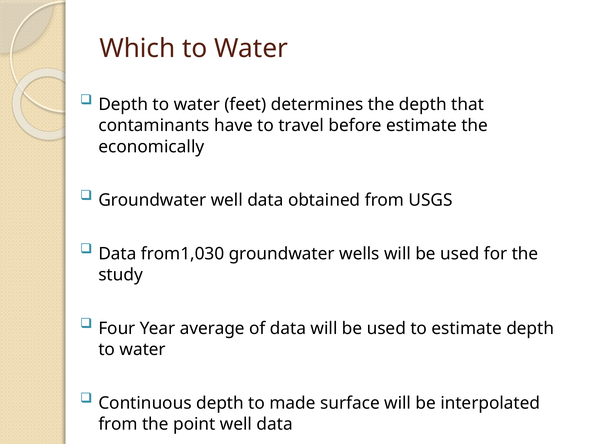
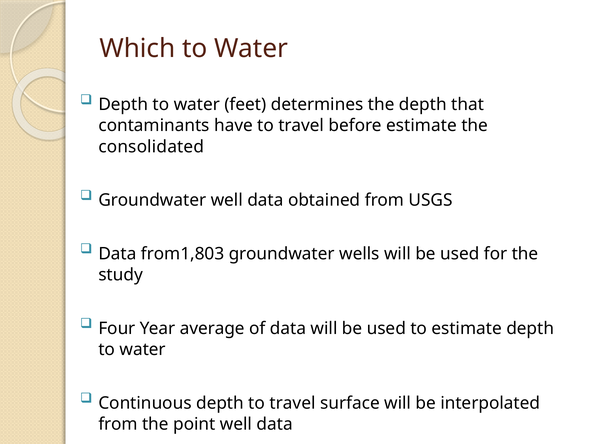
economically: economically -> consolidated
from1,030: from1,030 -> from1,803
depth to made: made -> travel
